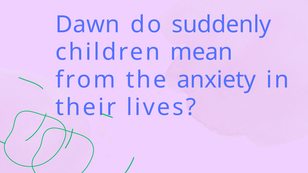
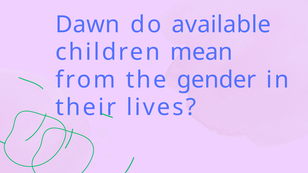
suddenly: suddenly -> available
anxiety: anxiety -> gender
